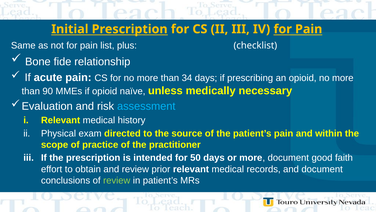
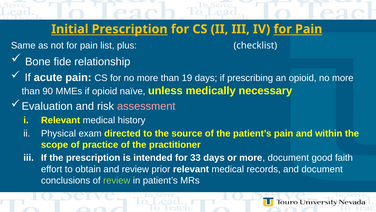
34: 34 -> 19
assessment colour: light blue -> pink
50: 50 -> 33
